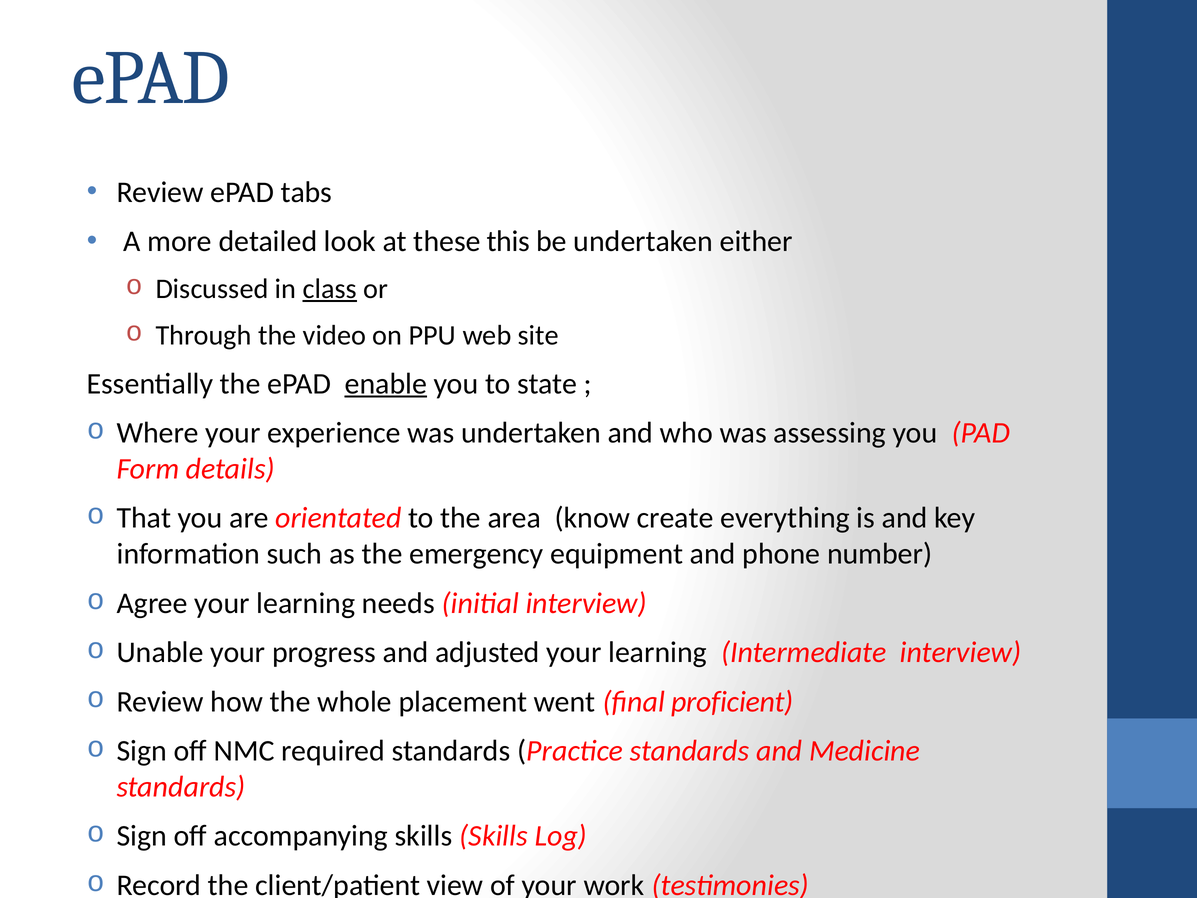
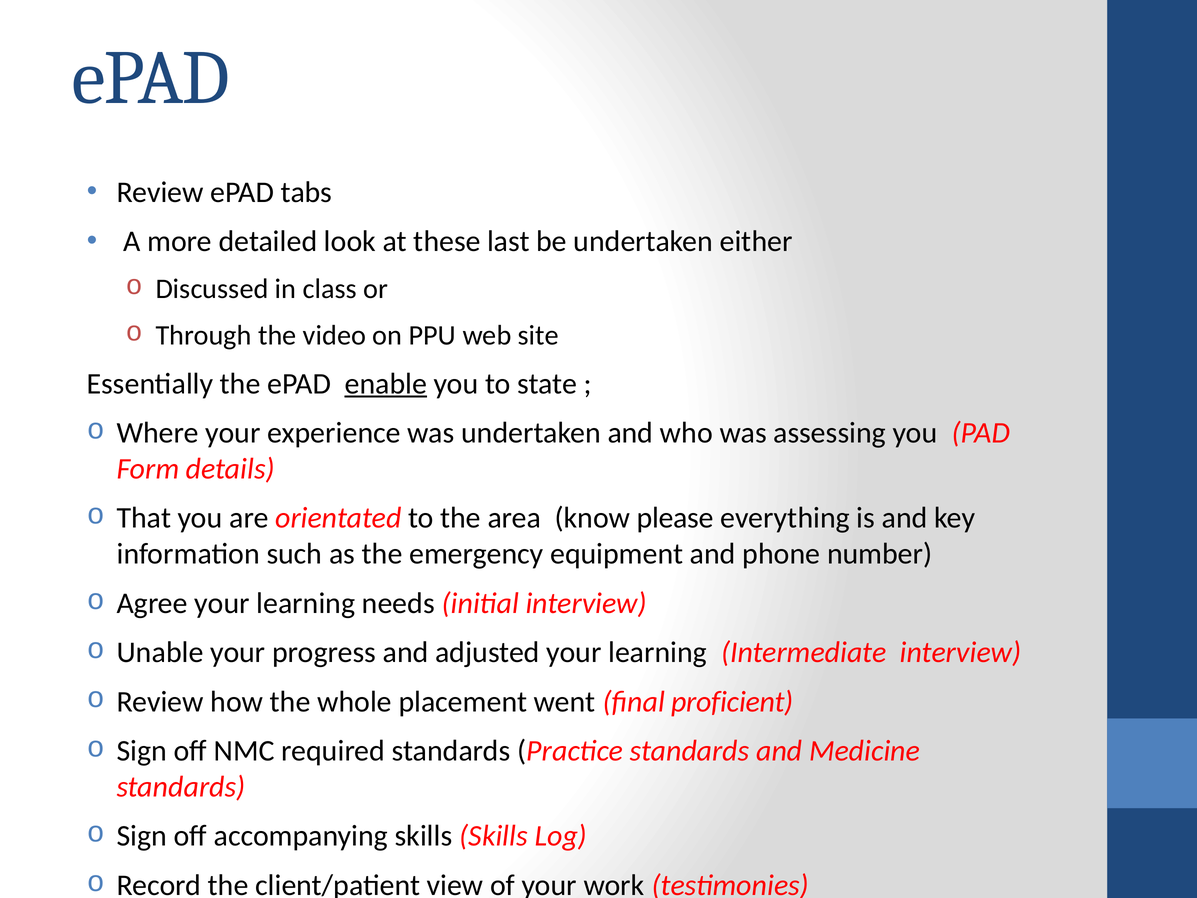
this: this -> last
class underline: present -> none
create: create -> please
